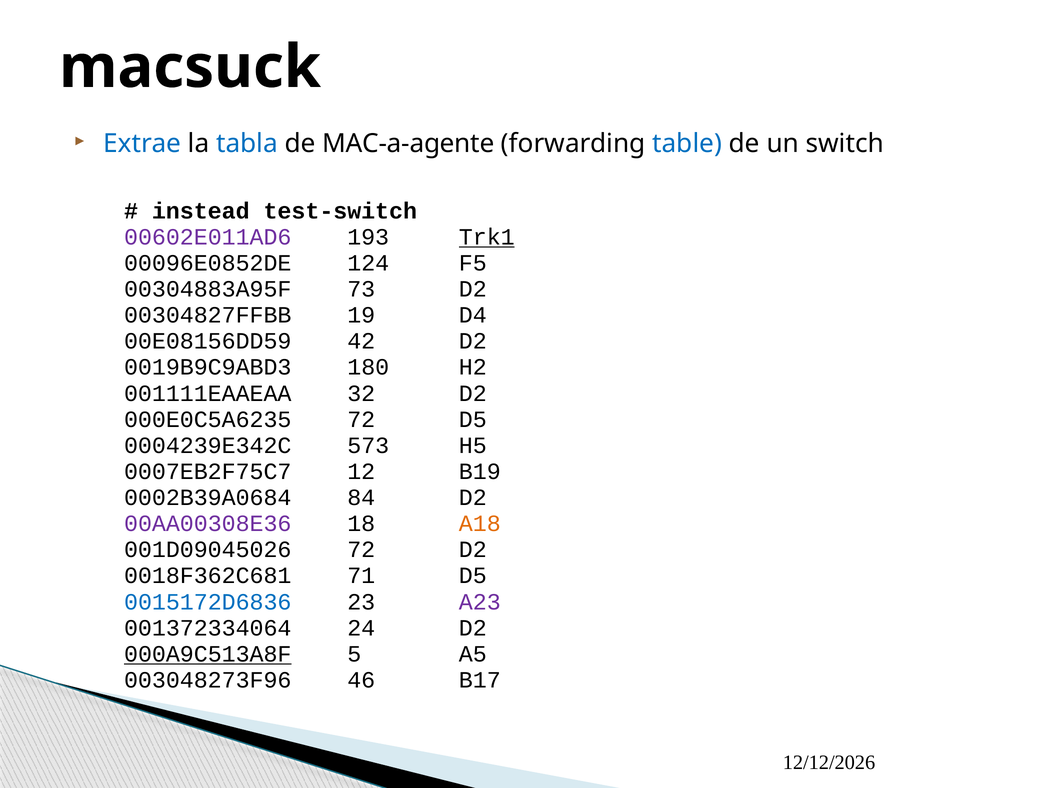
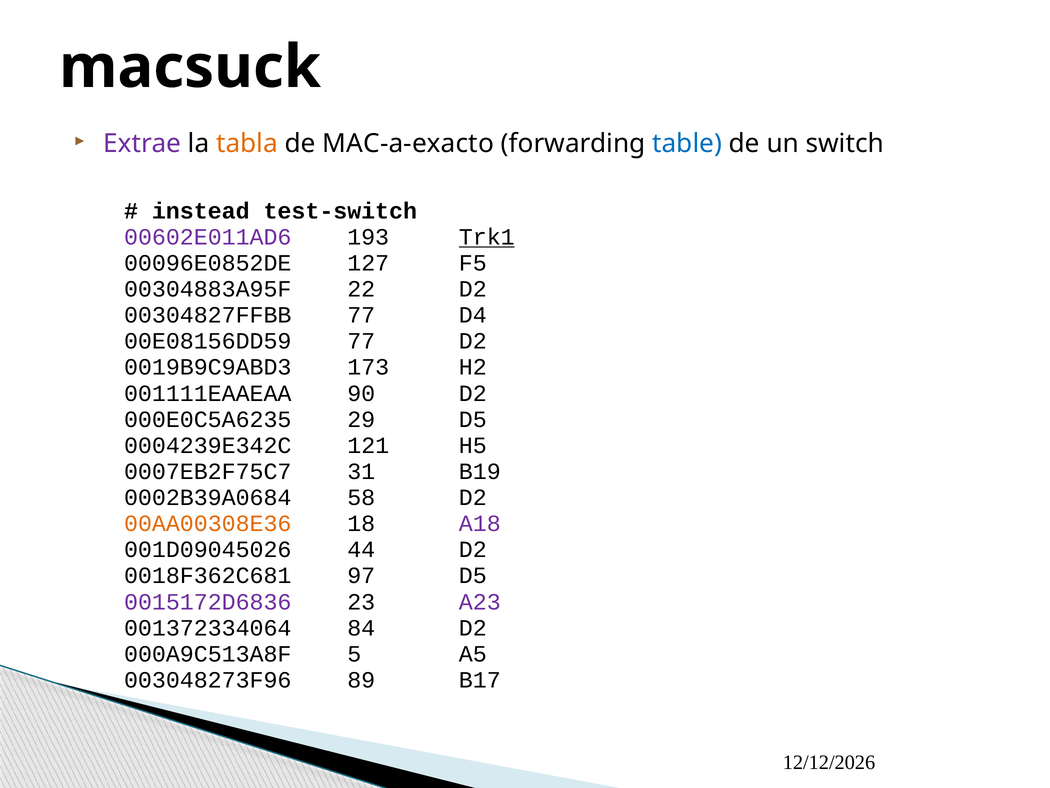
Extrae colour: blue -> purple
tabla colour: blue -> orange
MAC-a-agente: MAC-a-agente -> MAC-a-exacto
124: 124 -> 127
73: 73 -> 22
00304827FFBB 19: 19 -> 77
00E08156DD59 42: 42 -> 77
180: 180 -> 173
32: 32 -> 90
000E0C5A6235 72: 72 -> 29
573: 573 -> 121
12: 12 -> 31
84: 84 -> 58
00AA00308E36 colour: purple -> orange
A18 colour: orange -> purple
001D09045026 72: 72 -> 44
71: 71 -> 97
0015172D6836 colour: blue -> purple
24: 24 -> 84
000A9C513A8F underline: present -> none
46: 46 -> 89
